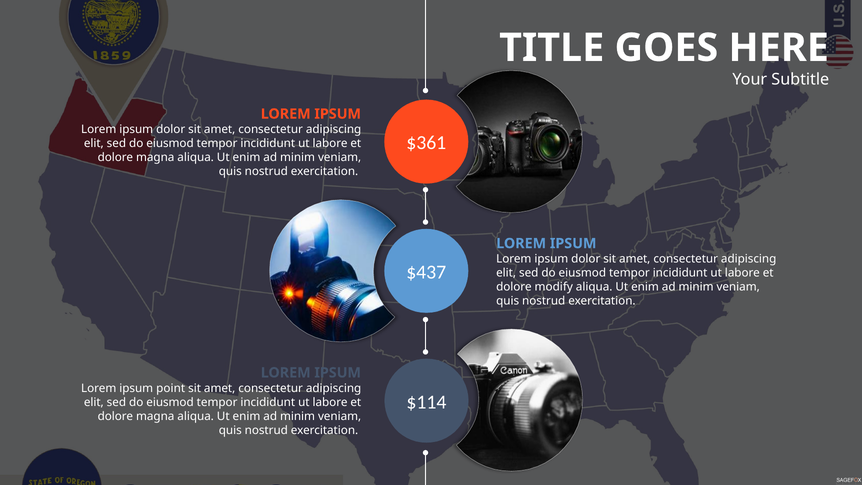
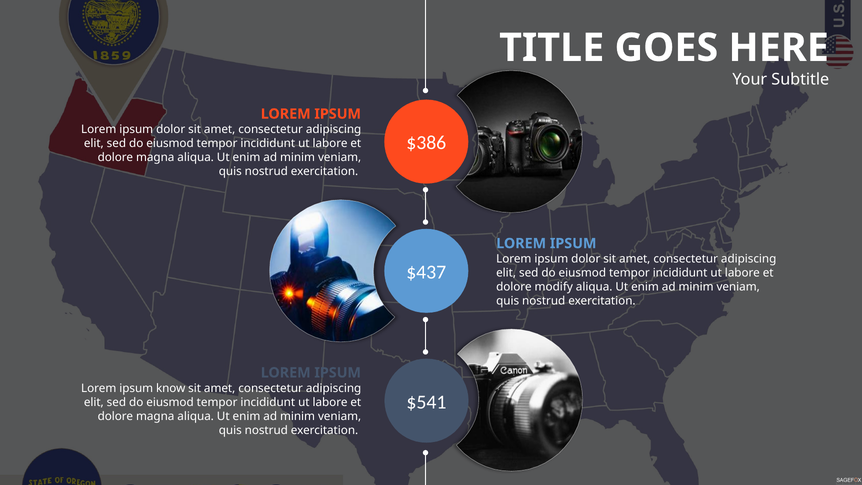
$361: $361 -> $386
point: point -> know
$114: $114 -> $541
